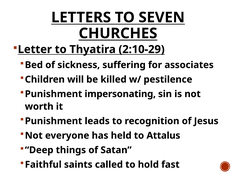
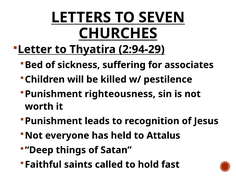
2:10-29: 2:10-29 -> 2:94-29
impersonating: impersonating -> righteousness
